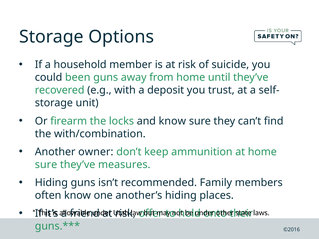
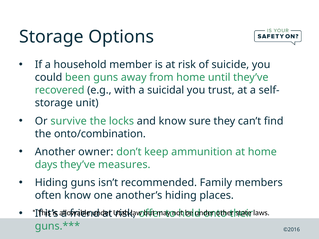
deposit: deposit -> suicidal
firearm: firearm -> survive
with/combination: with/combination -> onto/combination
sure at (46, 165): sure -> days
